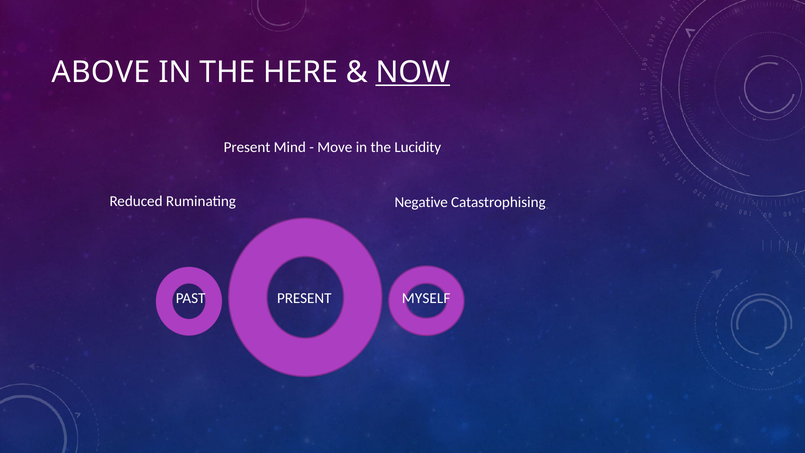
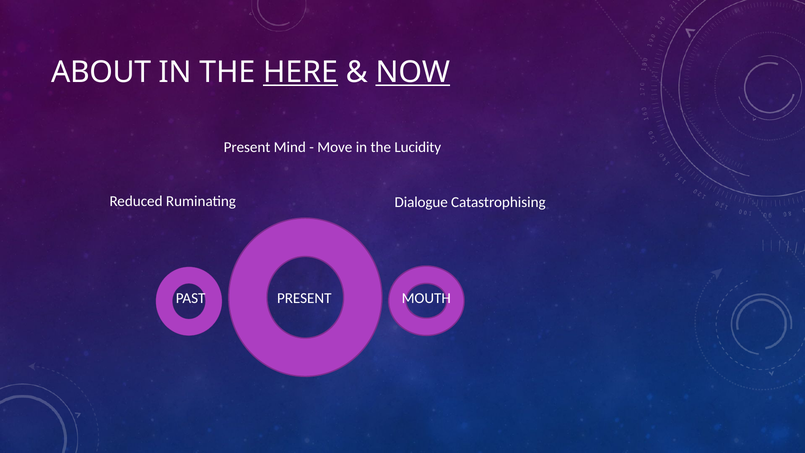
ABOVE: ABOVE -> ABOUT
HERE underline: none -> present
Negative: Negative -> Dialogue
MYSELF: MYSELF -> MOUTH
